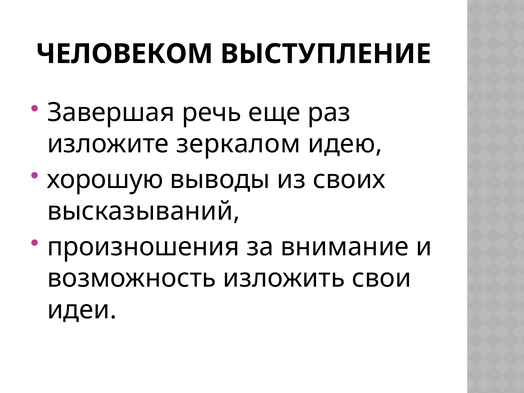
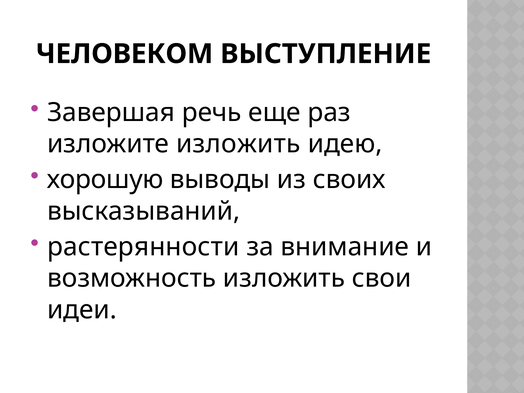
изложите зеркалом: зеркалом -> изложить
произношения: произношения -> растерянности
